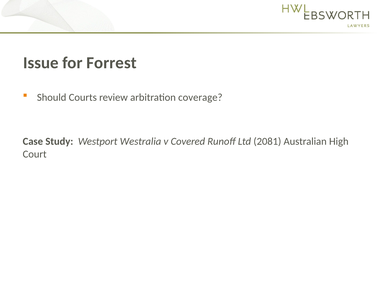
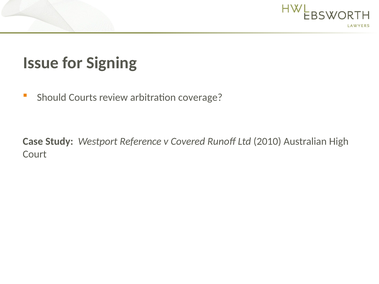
Forrest: Forrest -> Signing
Westralia: Westralia -> Reference
2081: 2081 -> 2010
